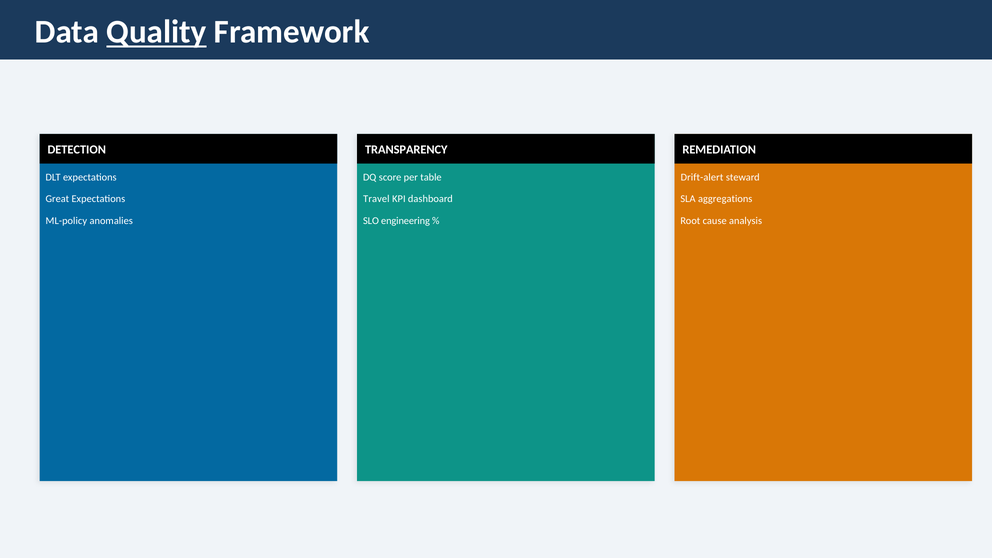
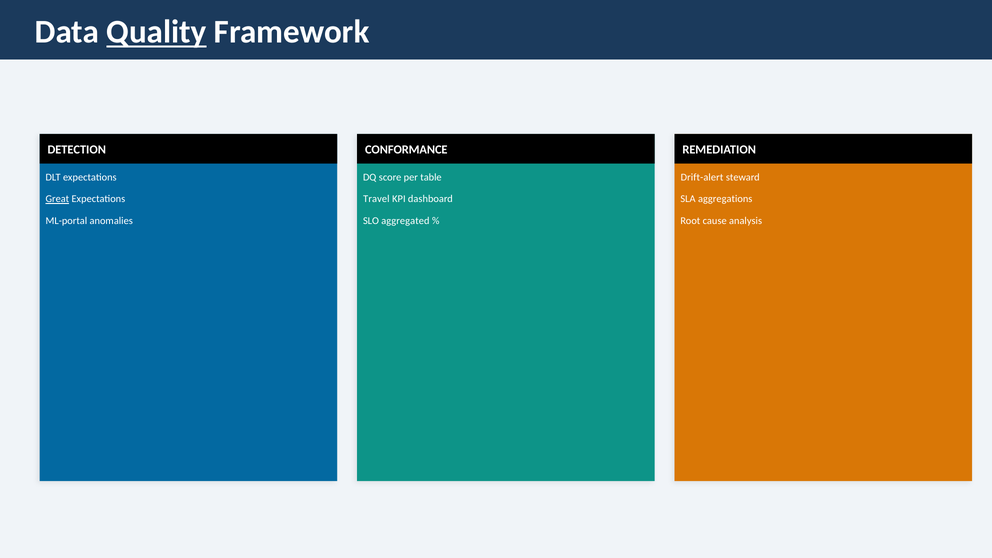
TRANSPARENCY: TRANSPARENCY -> CONFORMANCE
Great underline: none -> present
ML-policy: ML-policy -> ML-portal
engineering: engineering -> aggregated
